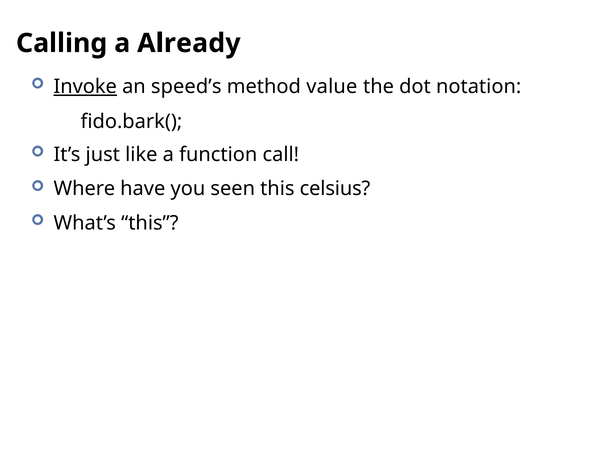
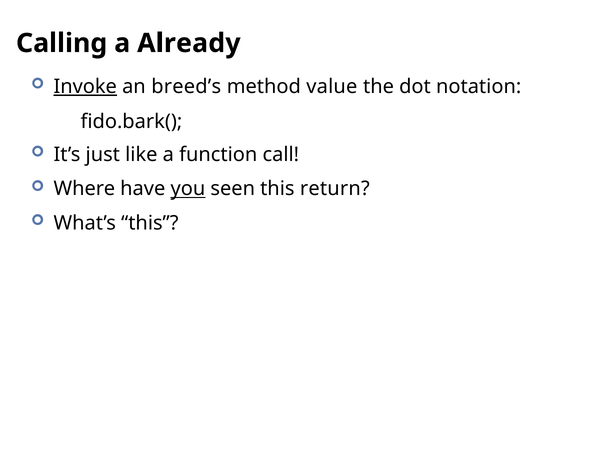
speed’s: speed’s -> breed’s
you underline: none -> present
celsius: celsius -> return
